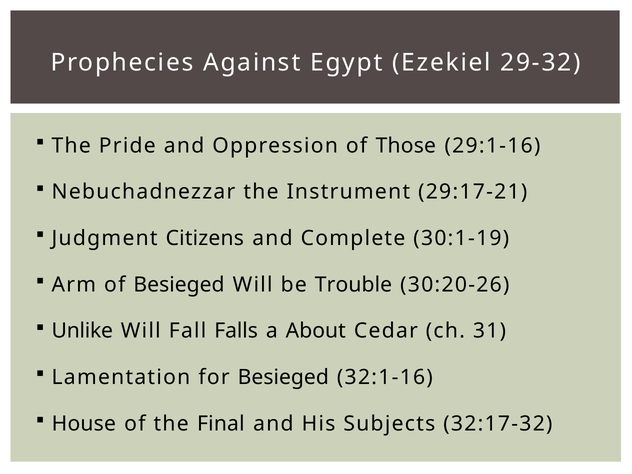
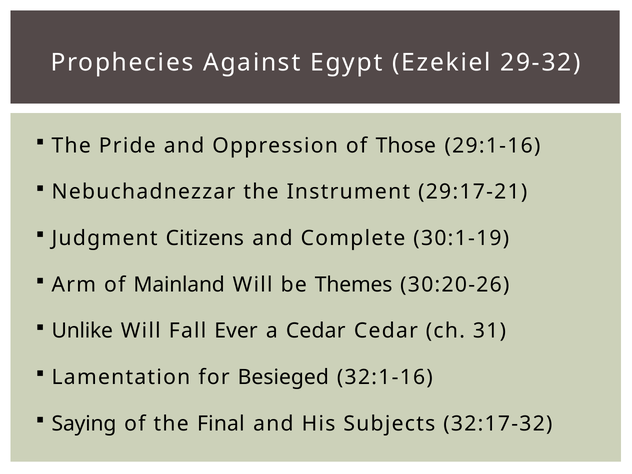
of Besieged: Besieged -> Mainland
Trouble: Trouble -> Themes
Falls: Falls -> Ever
a About: About -> Cedar
House: House -> Saying
